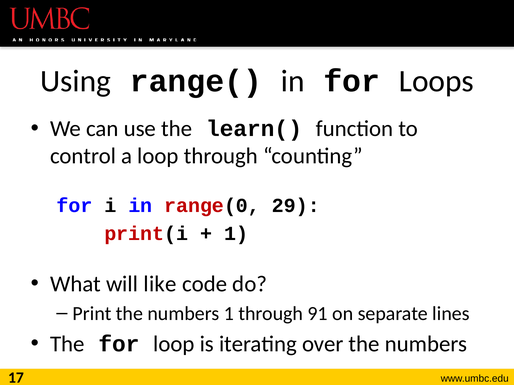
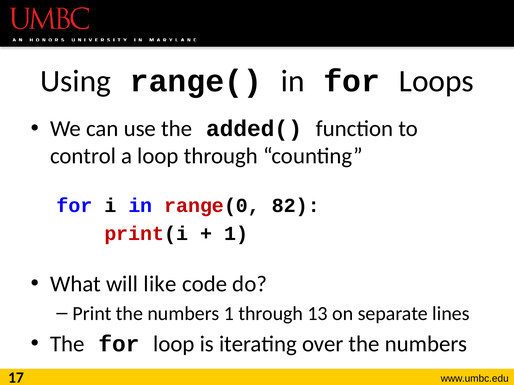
learn(: learn( -> added(
29: 29 -> 82
91: 91 -> 13
